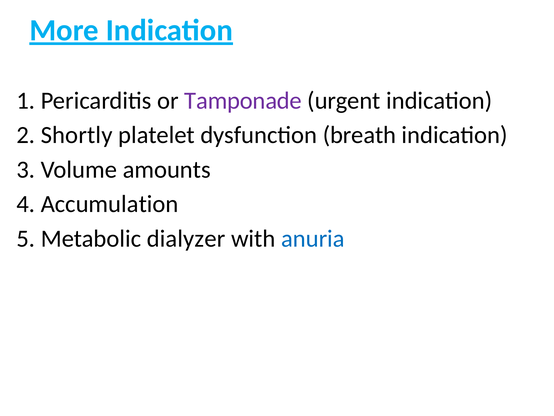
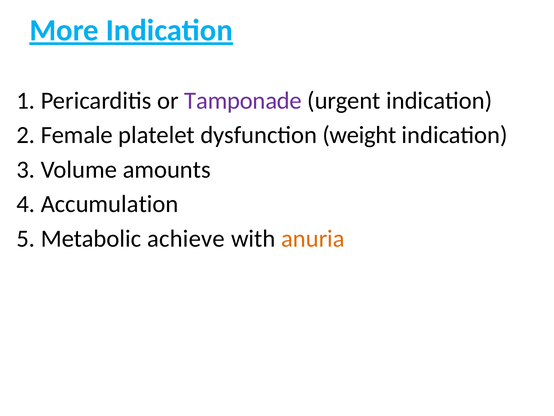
Shortly: Shortly -> Female
breath: breath -> weight
dialyzer: dialyzer -> achieve
anuria colour: blue -> orange
